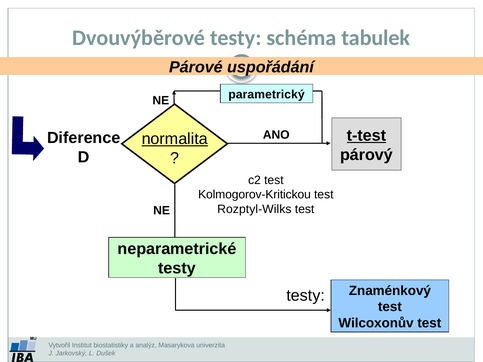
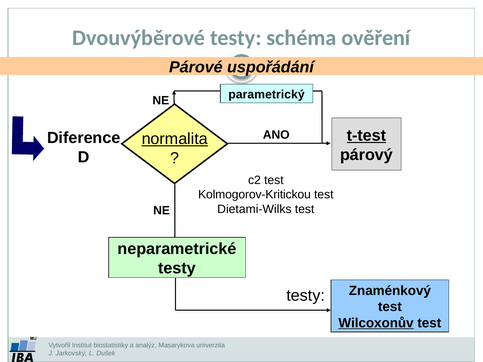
tabulek: tabulek -> ověření
Rozptyl-Wilks: Rozptyl-Wilks -> Dietami-Wilks
Wilcoxonův underline: none -> present
